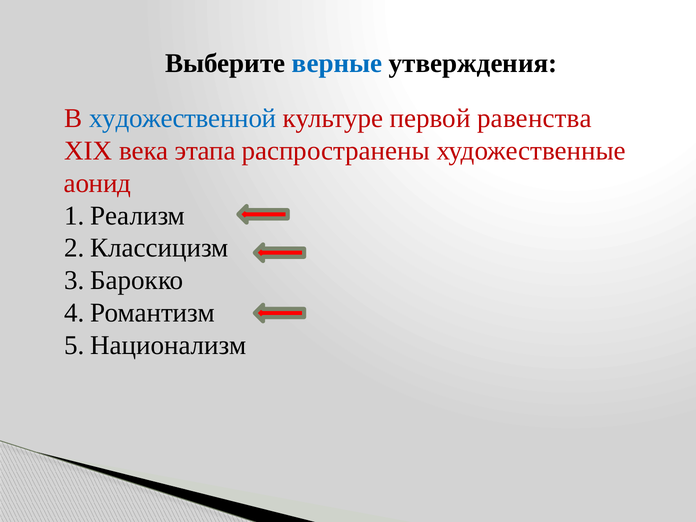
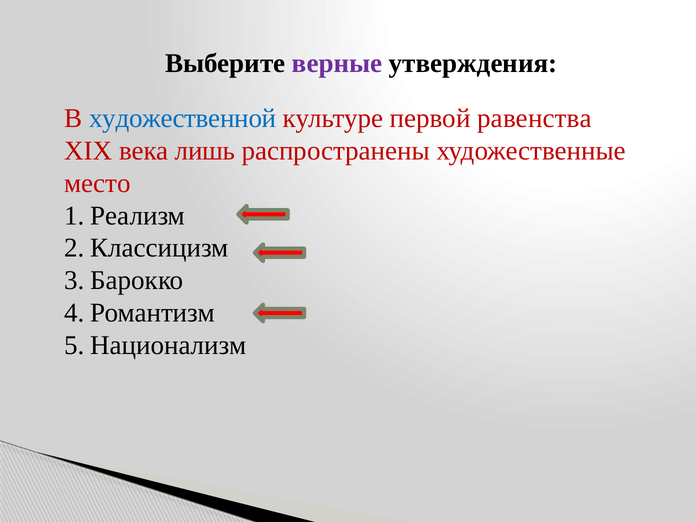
верные colour: blue -> purple
этапа: этапа -> лишь
аонид: аонид -> место
